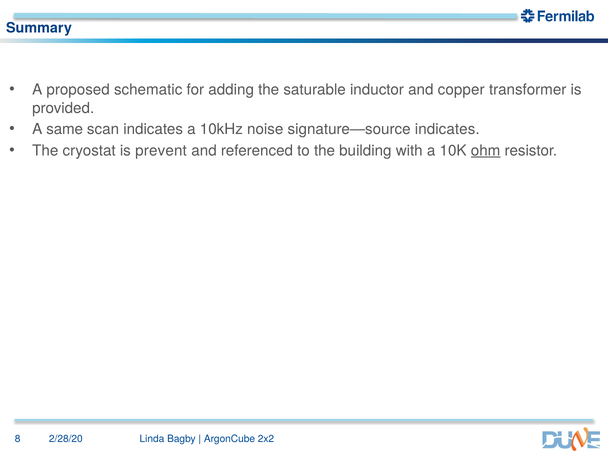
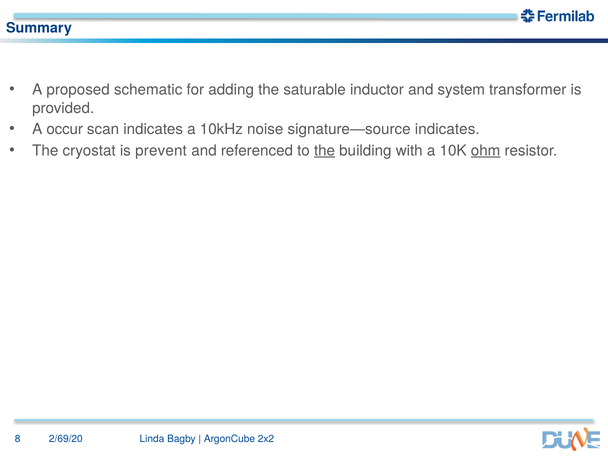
copper: copper -> system
same: same -> occur
the at (325, 151) underline: none -> present
2/28/20: 2/28/20 -> 2/69/20
